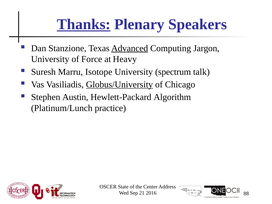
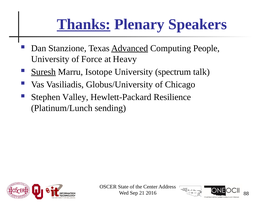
Jargon: Jargon -> People
Suresh underline: none -> present
Globus/University underline: present -> none
Austin: Austin -> Valley
Algorithm: Algorithm -> Resilience
practice: practice -> sending
